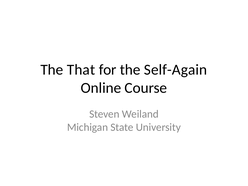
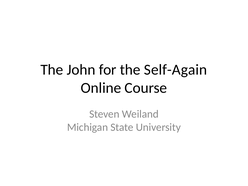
That: That -> John
